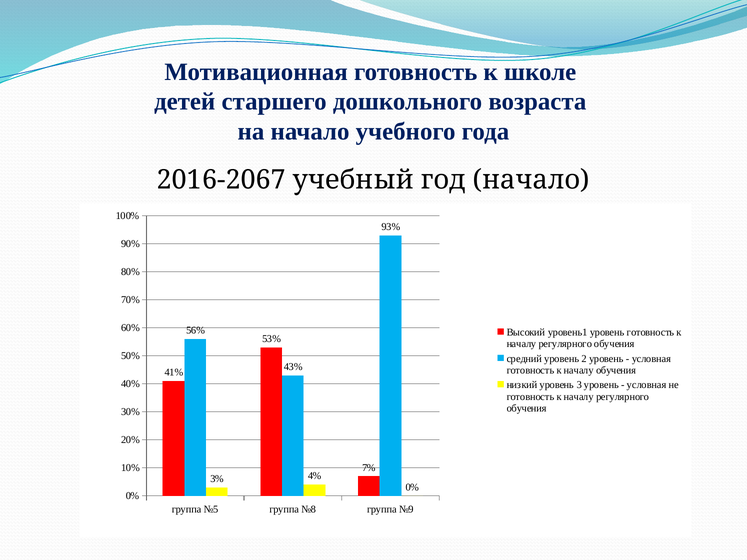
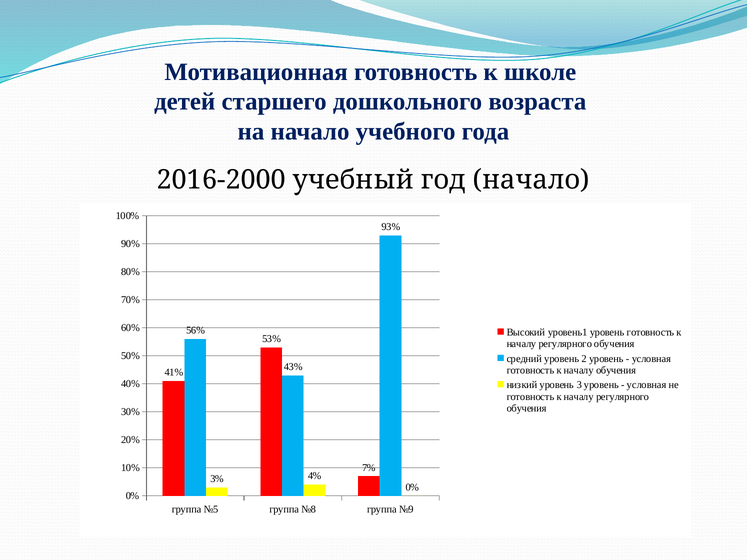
2016-2067: 2016-2067 -> 2016-2000
